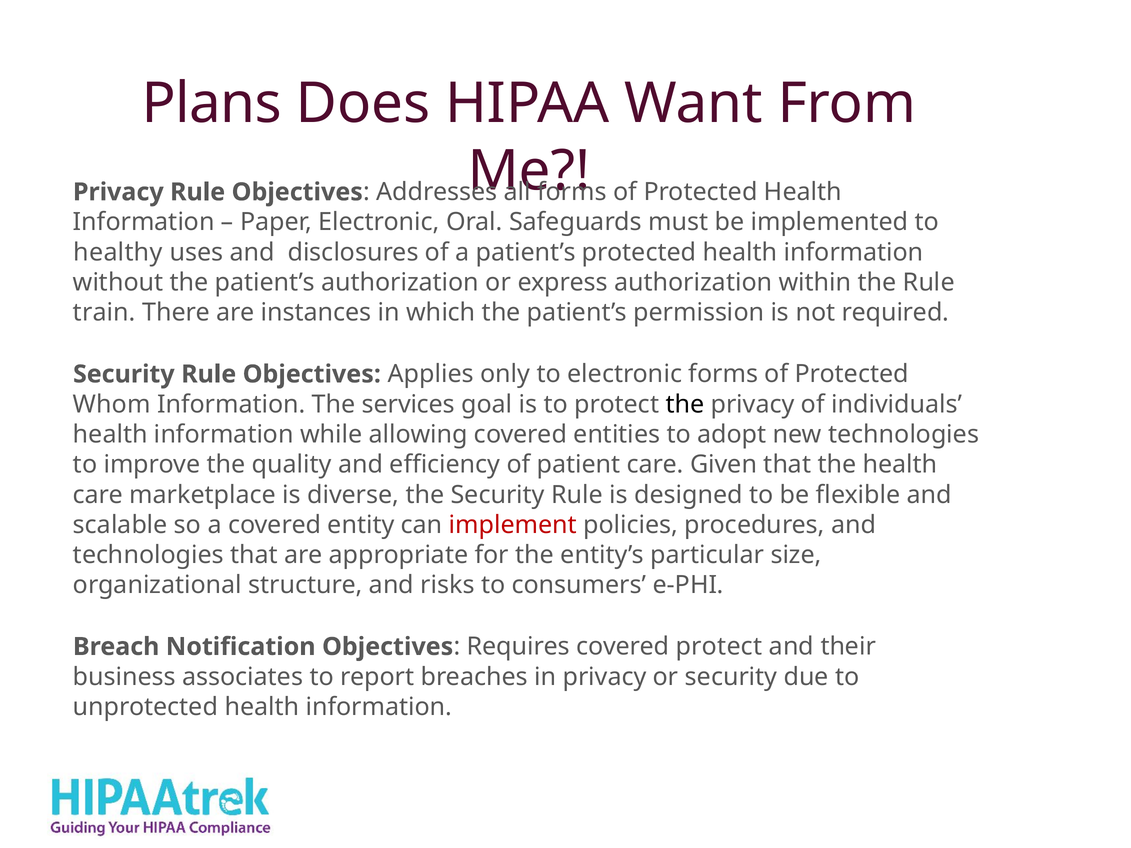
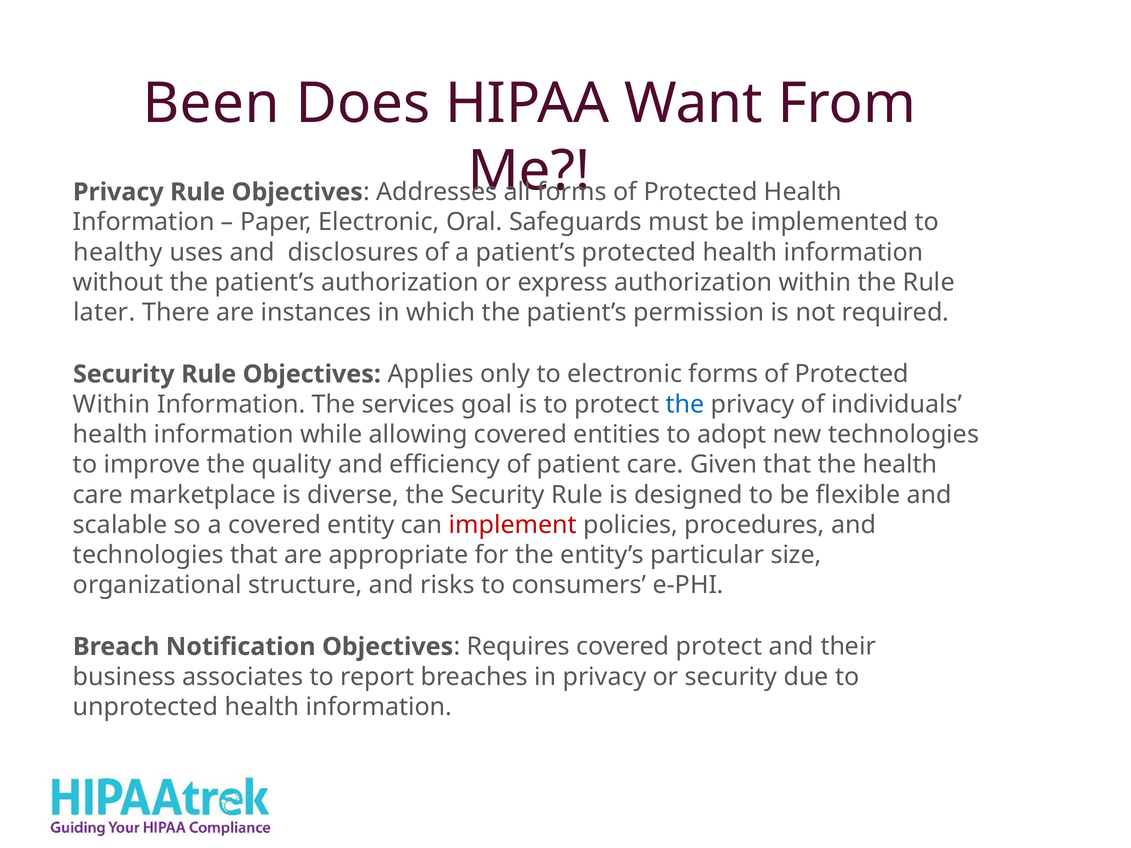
Plans: Plans -> Been
train: train -> later
Whom at (112, 404): Whom -> Within
the at (685, 404) colour: black -> blue
